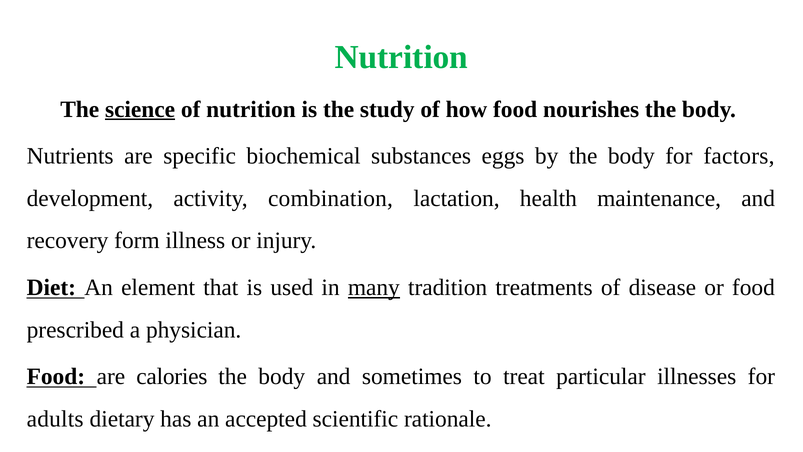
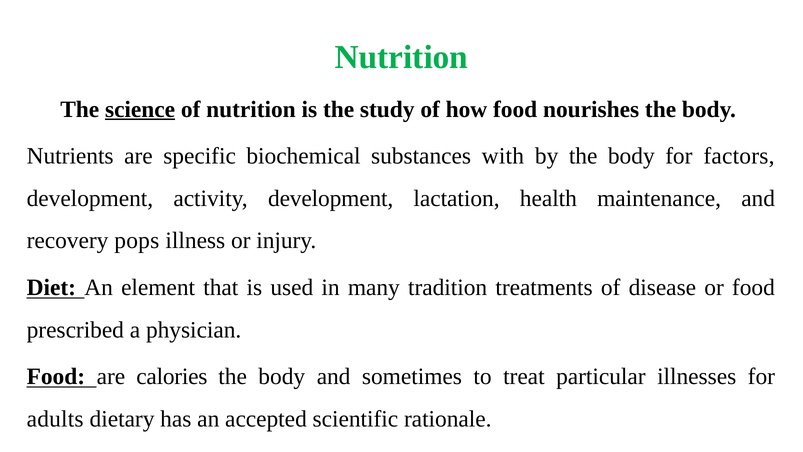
eggs: eggs -> with
activity combination: combination -> development
form: form -> pops
many underline: present -> none
